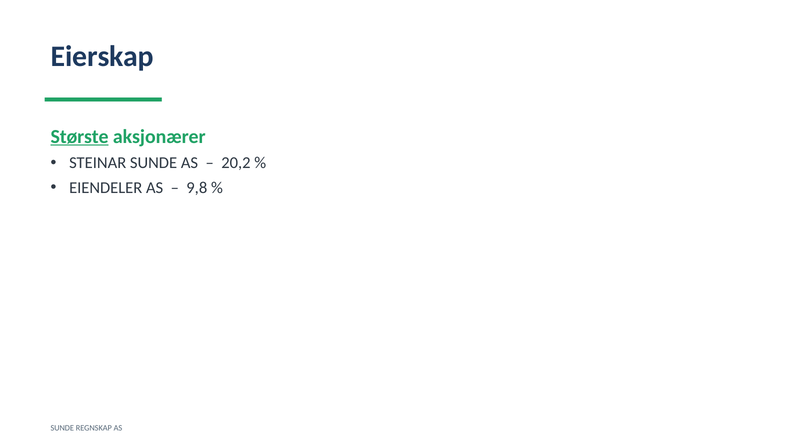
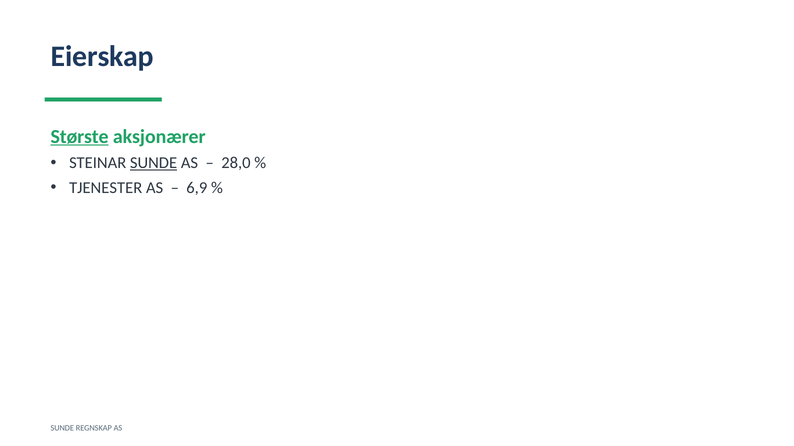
SUNDE at (154, 163) underline: none -> present
20,2: 20,2 -> 28,0
EIENDELER: EIENDELER -> TJENESTER
9,8: 9,8 -> 6,9
